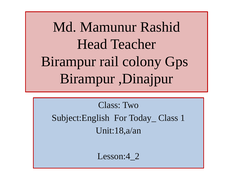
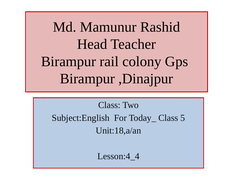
1: 1 -> 5
Lesson:4_2: Lesson:4_2 -> Lesson:4_4
